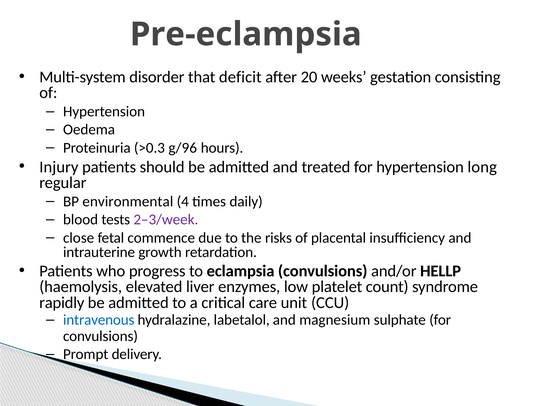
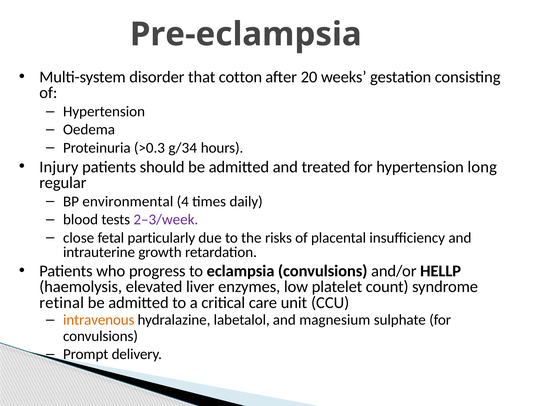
deficit: deficit -> cotton
g/96: g/96 -> g/34
commence: commence -> particularly
rapidly: rapidly -> retinal
intravenous colour: blue -> orange
